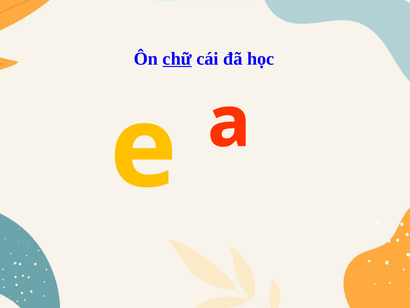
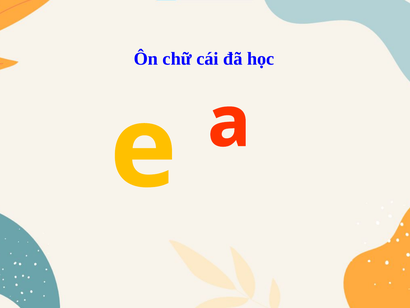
chữ underline: present -> none
